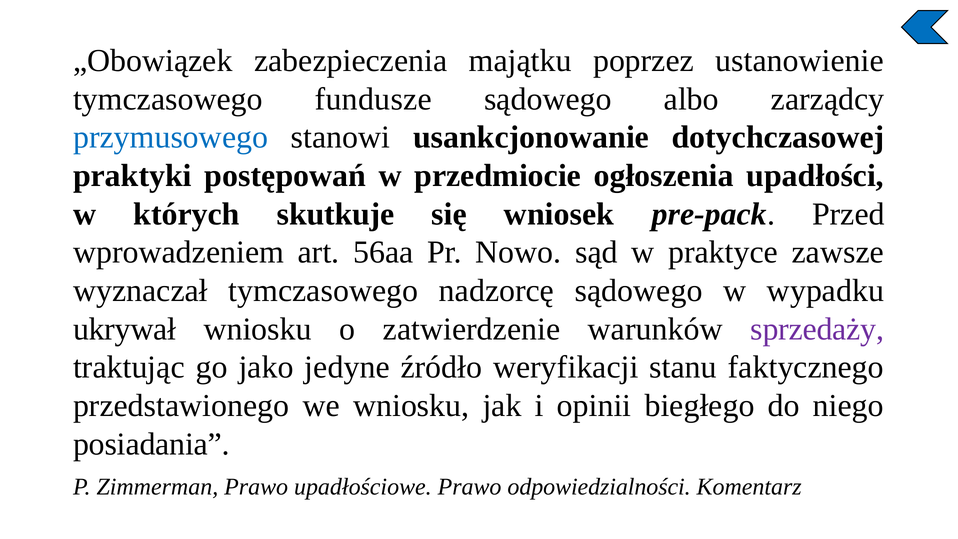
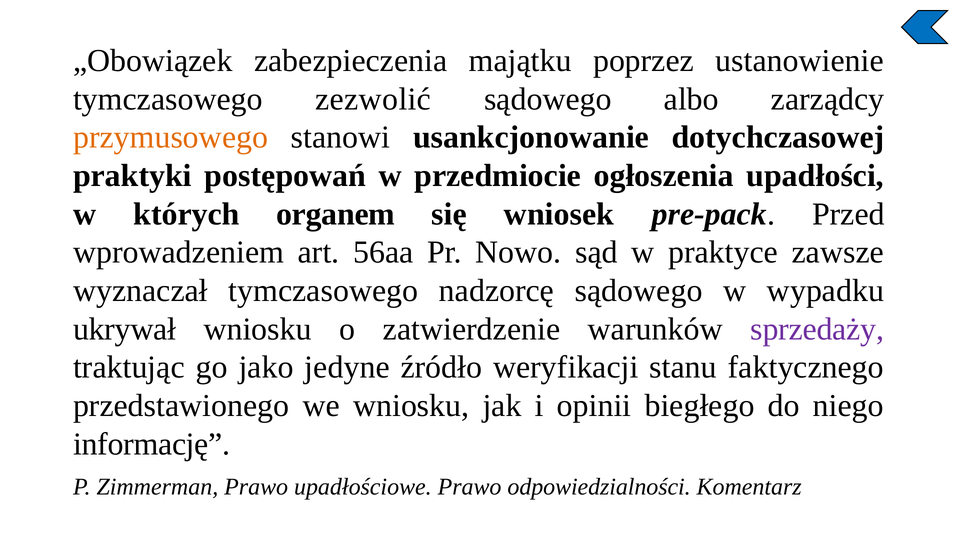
fundusze: fundusze -> zezwolić
przymusowego colour: blue -> orange
skutkuje: skutkuje -> organem
posiadania: posiadania -> informację
